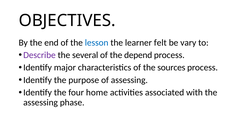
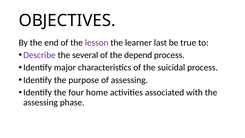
lesson colour: blue -> purple
felt: felt -> last
vary: vary -> true
sources: sources -> suicidal
